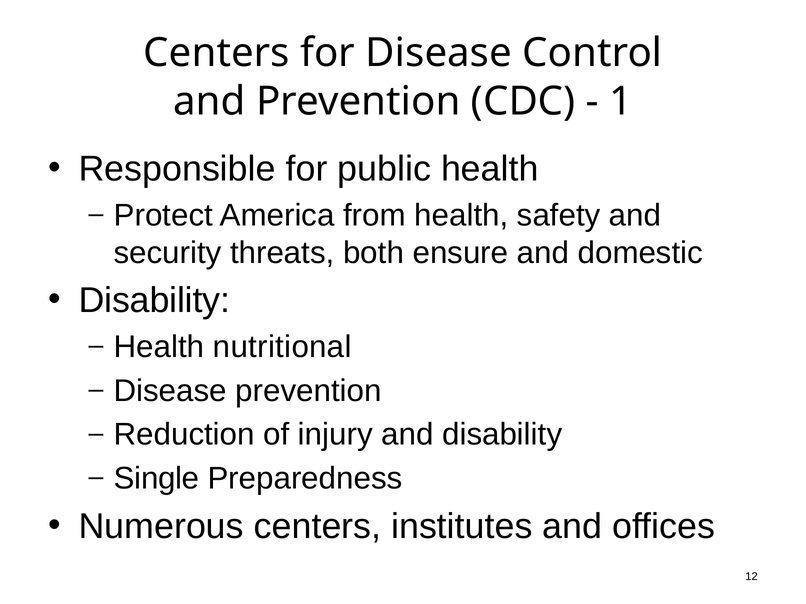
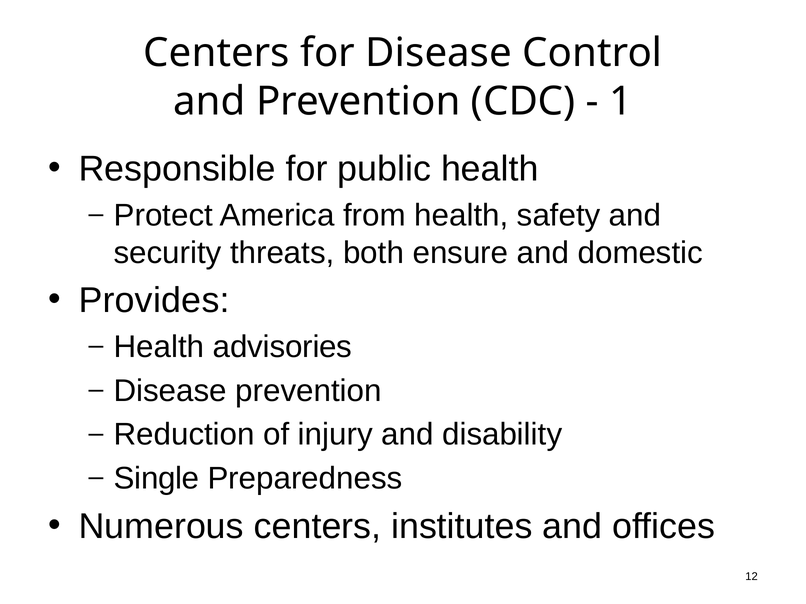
Disability at (154, 301): Disability -> Provides
nutritional: nutritional -> advisories
